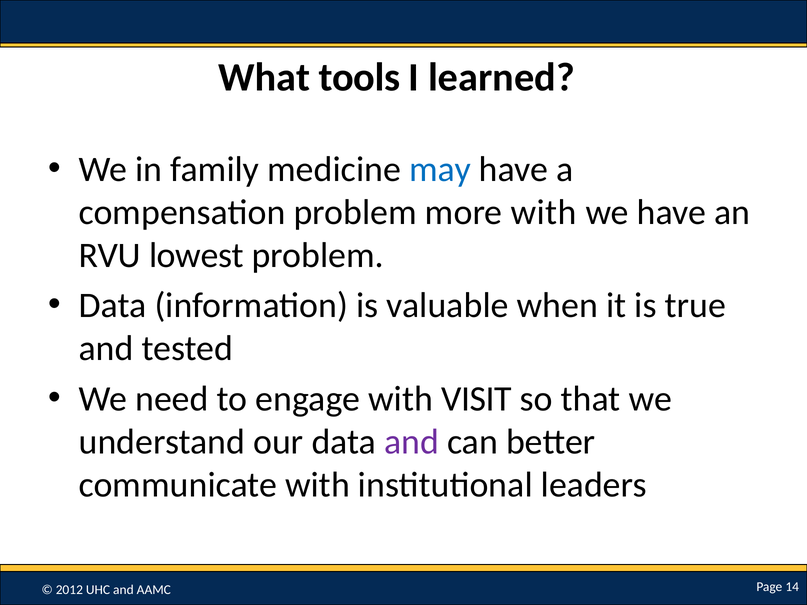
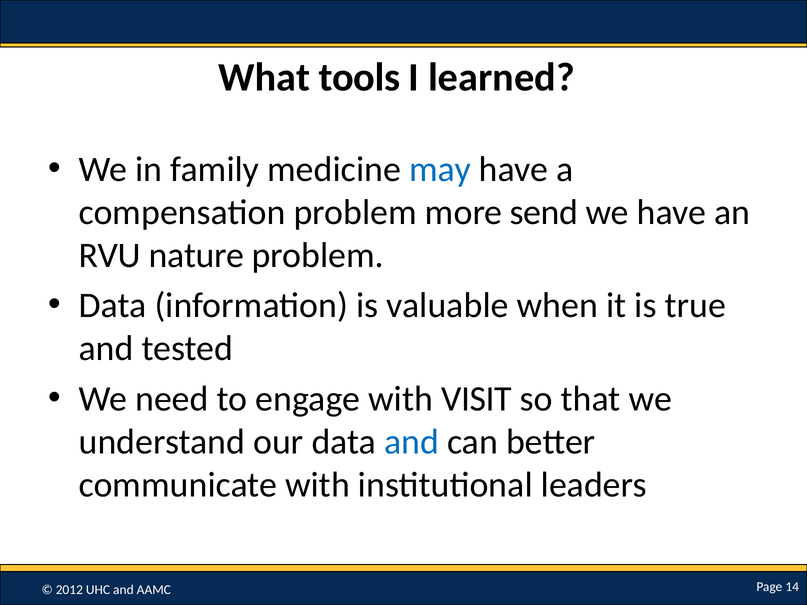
more with: with -> send
lowest: lowest -> nature
and at (412, 442) colour: purple -> blue
